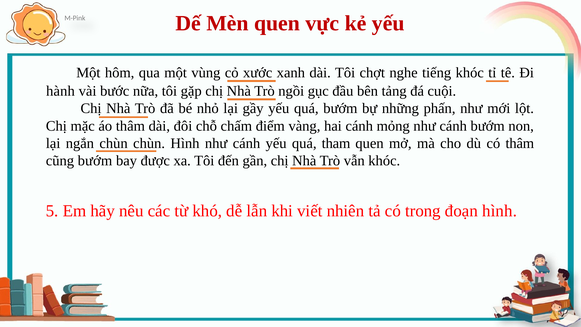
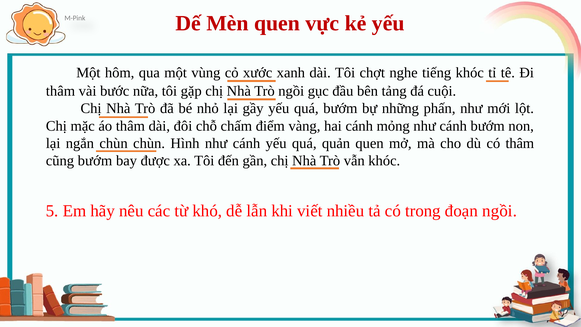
hành at (60, 91): hành -> thâm
tham: tham -> quản
nhiên: nhiên -> nhiều
đoạn hình: hình -> ngồi
